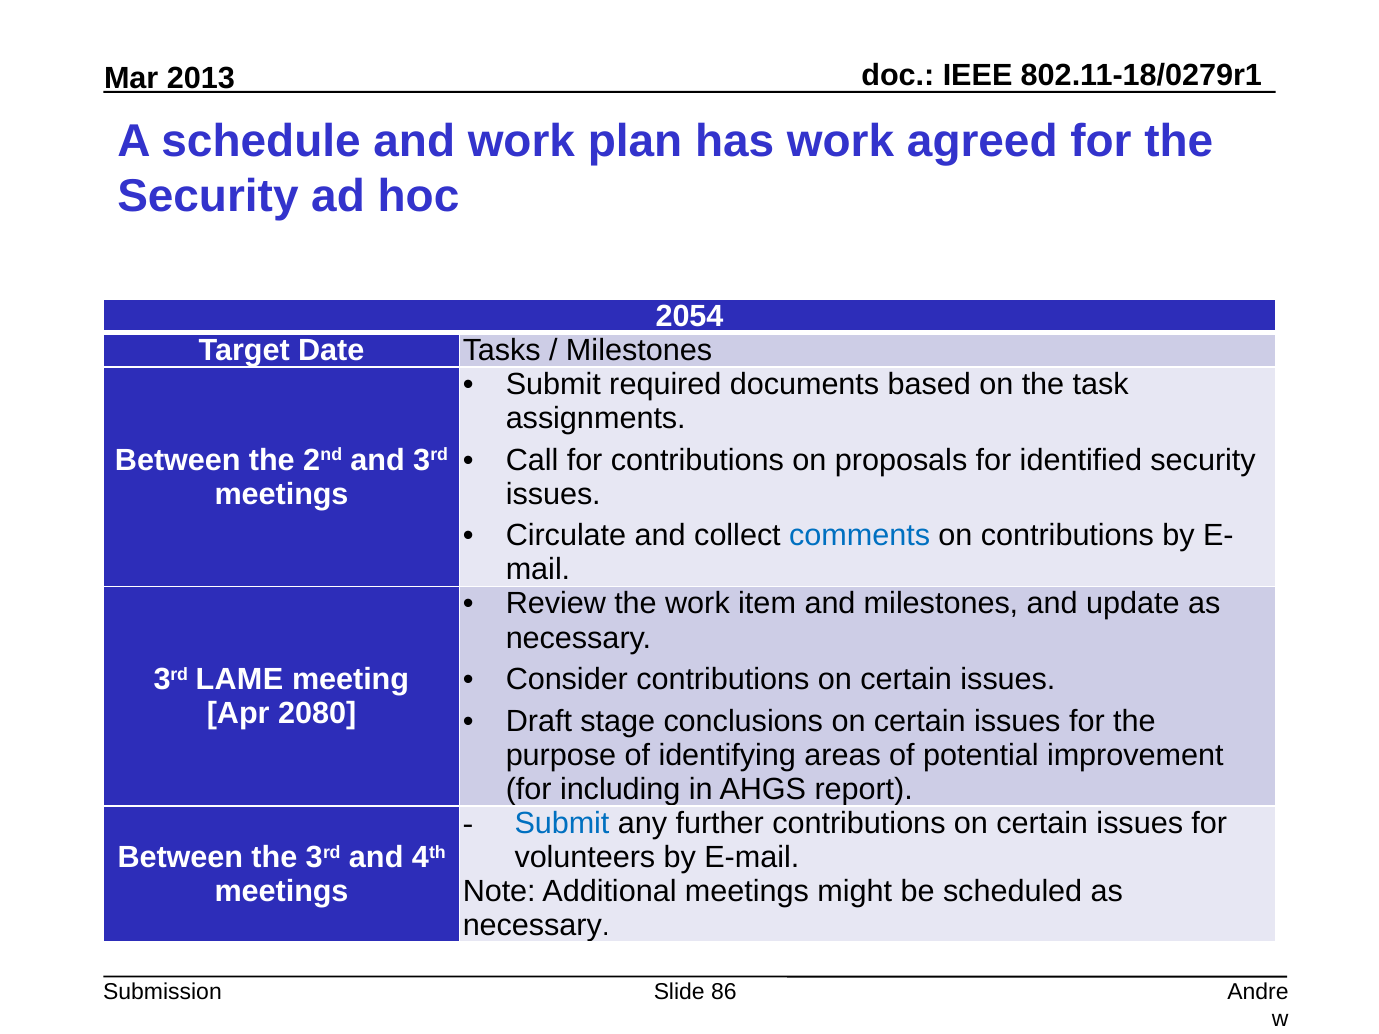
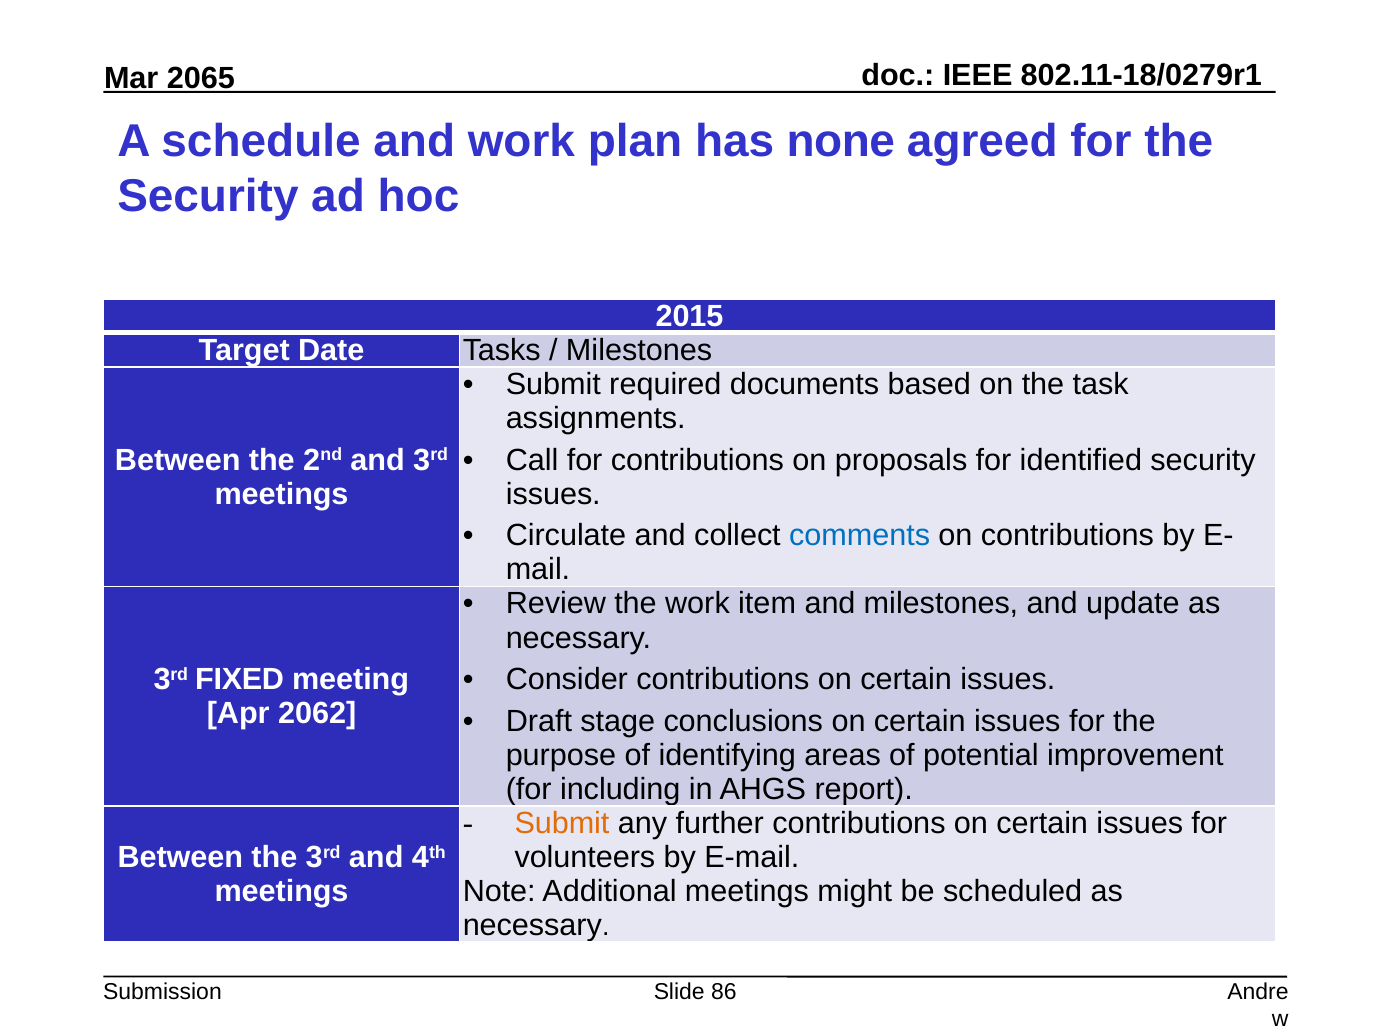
2013: 2013 -> 2065
has work: work -> none
2054: 2054 -> 2015
LAME: LAME -> FIXED
2080: 2080 -> 2062
Submit at (562, 824) colour: blue -> orange
